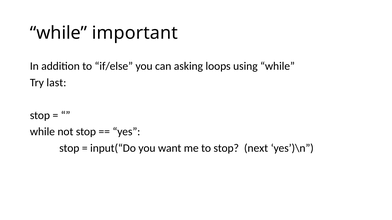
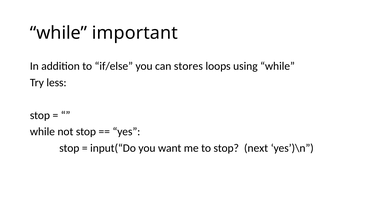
asking: asking -> stores
last: last -> less
